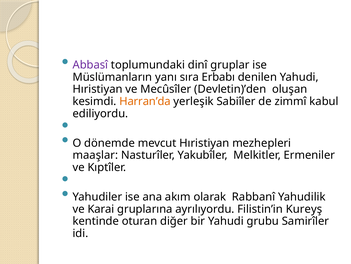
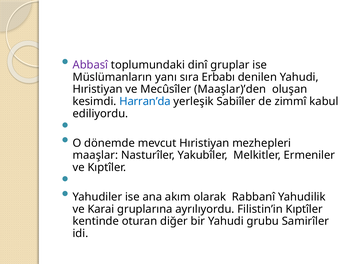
Devletin)’den: Devletin)’den -> Maaşlar)’den
Harran’da colour: orange -> blue
Filistin’in Kureyş: Kureyş -> Kıptîler
